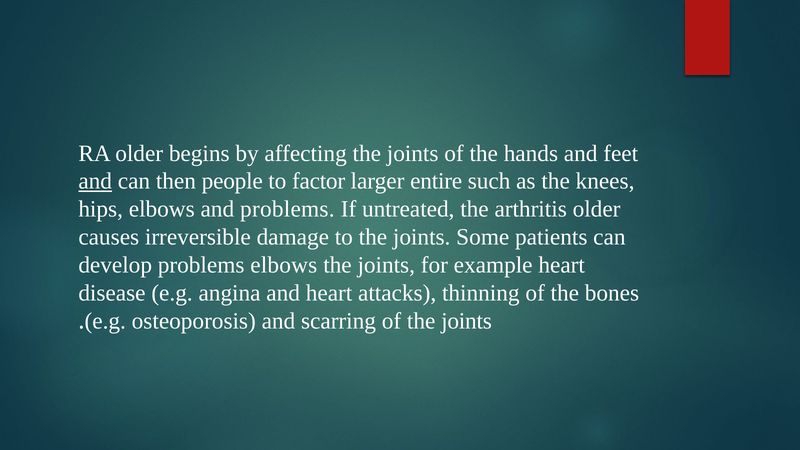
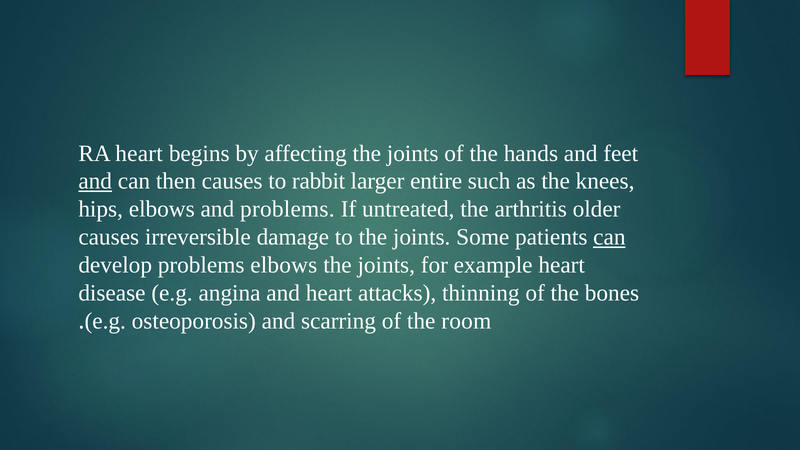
RA older: older -> heart
then people: people -> causes
factor: factor -> rabbit
can at (609, 237) underline: none -> present
of the joints: joints -> room
